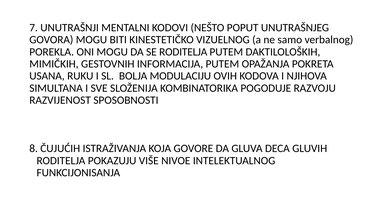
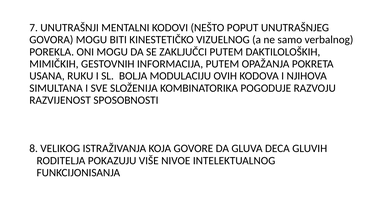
SE RODITELJA: RODITELJA -> ZAKLJUČCI
ČUJUĆIH: ČUJUĆIH -> VELIKOG
